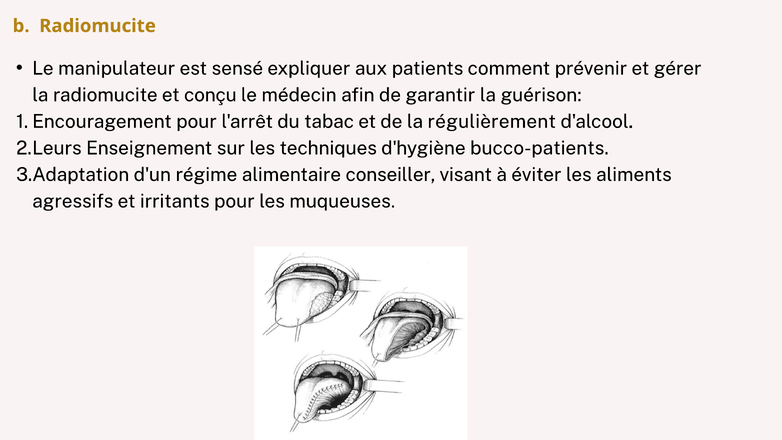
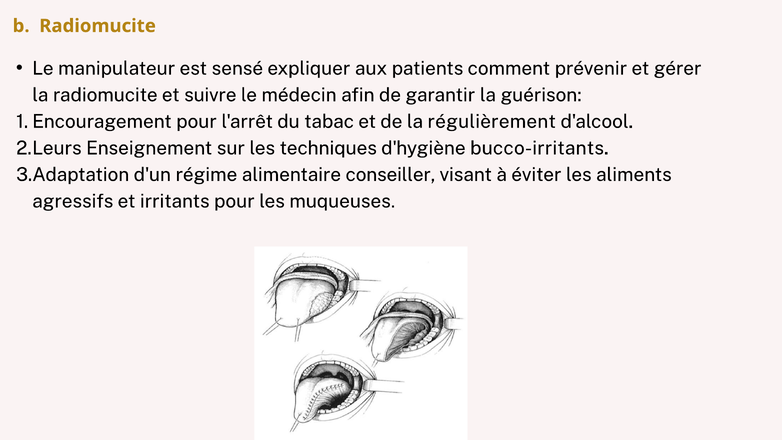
conçu: conçu -> suivre
bucco-patients: bucco-patients -> bucco-irritants
